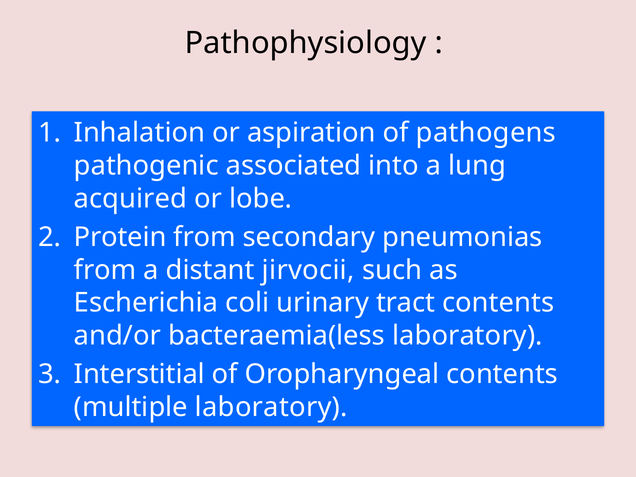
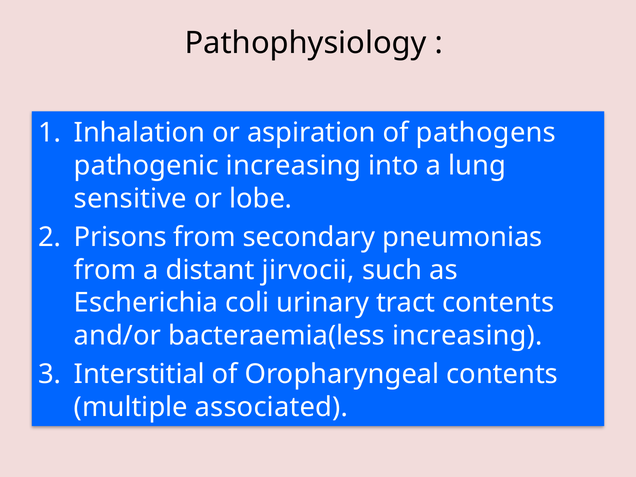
pathogenic associated: associated -> increasing
acquired: acquired -> sensitive
Protein: Protein -> Prisons
bacteraemia(less laboratory: laboratory -> increasing
multiple laboratory: laboratory -> associated
